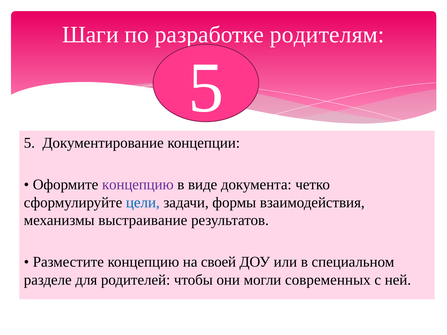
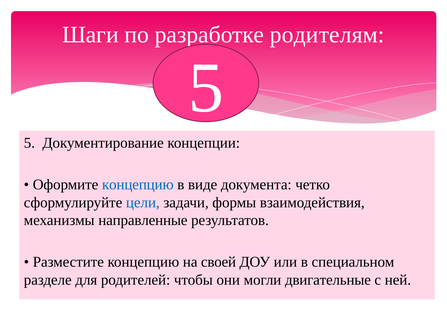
концепцию at (138, 185) colour: purple -> blue
выстраивание: выстраивание -> направленные
современных: современных -> двигательные
